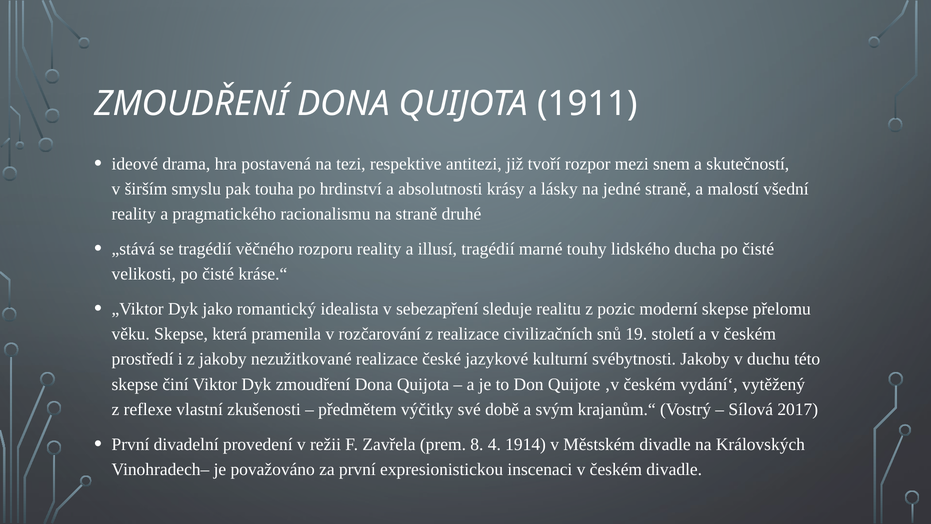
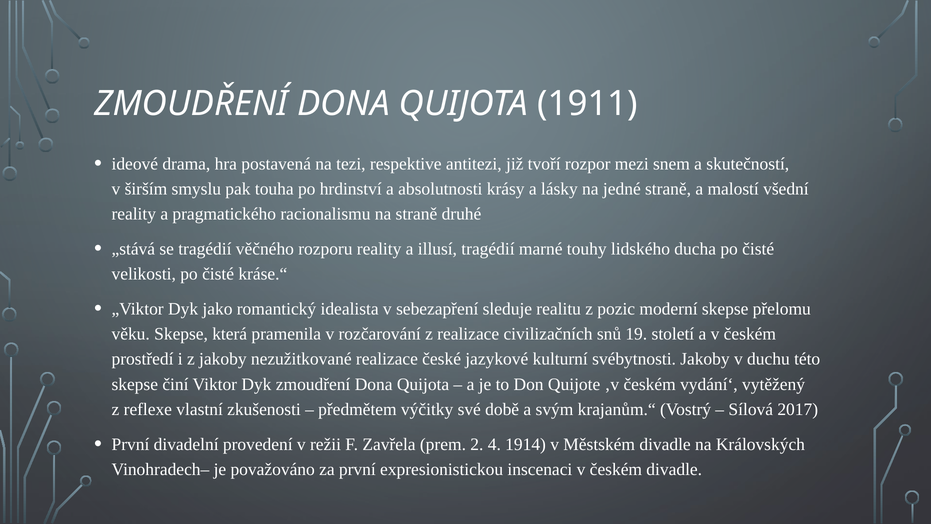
8: 8 -> 2
